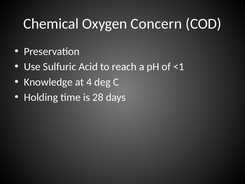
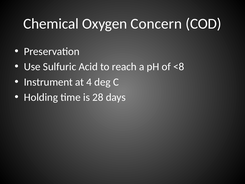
<1: <1 -> <8
Knowledge: Knowledge -> Instrument
